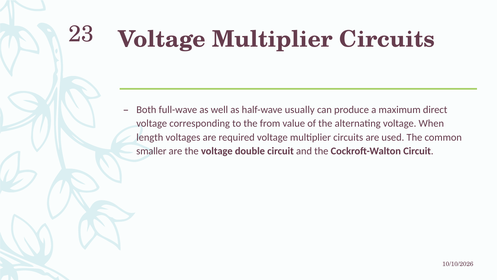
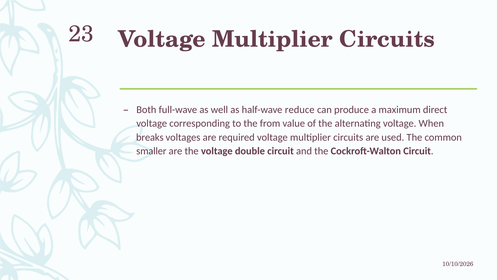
usually: usually -> reduce
length: length -> breaks
